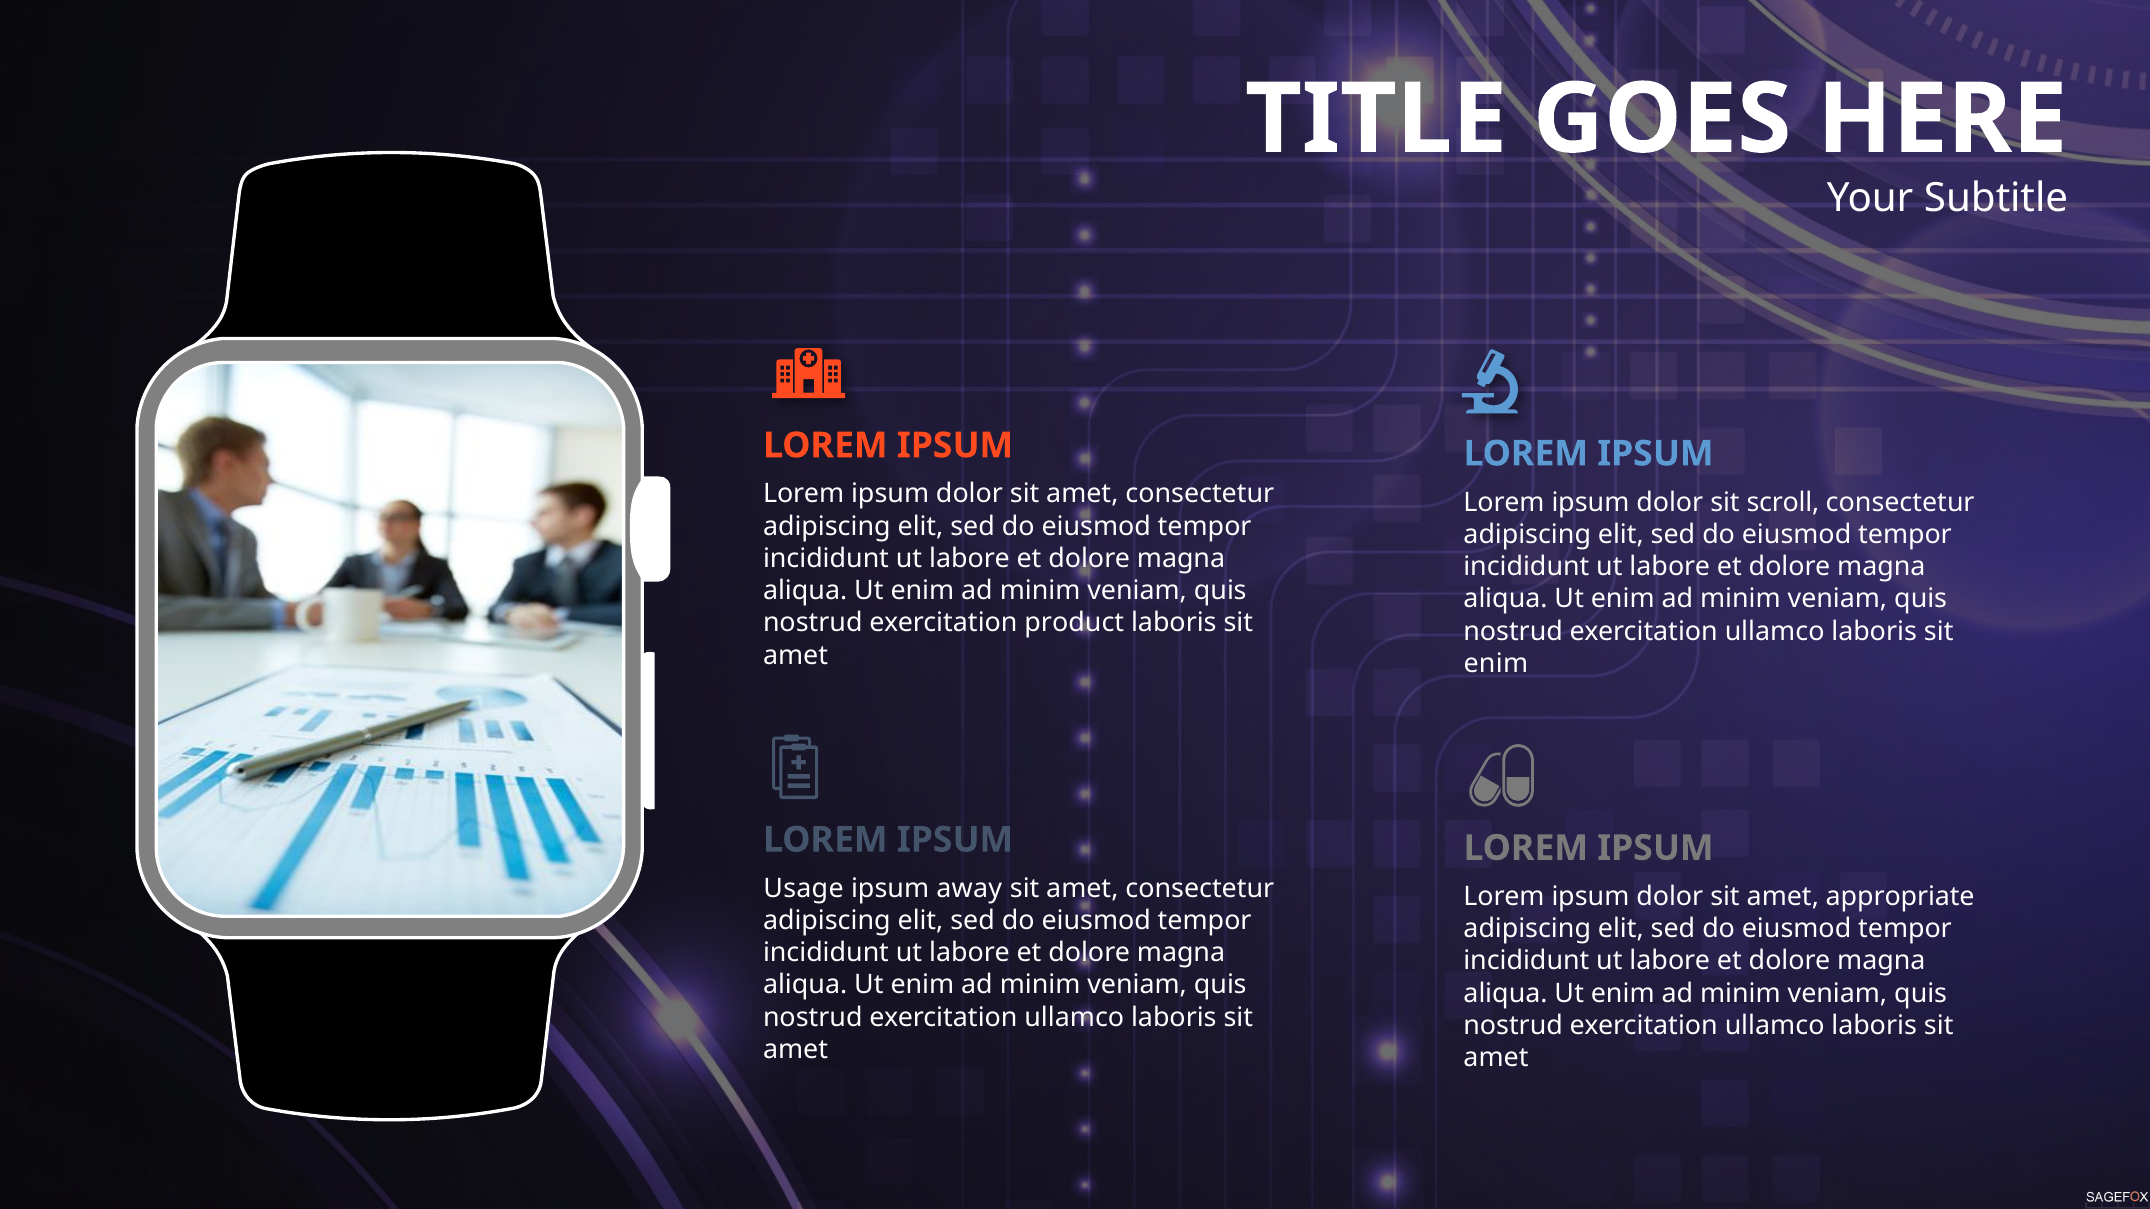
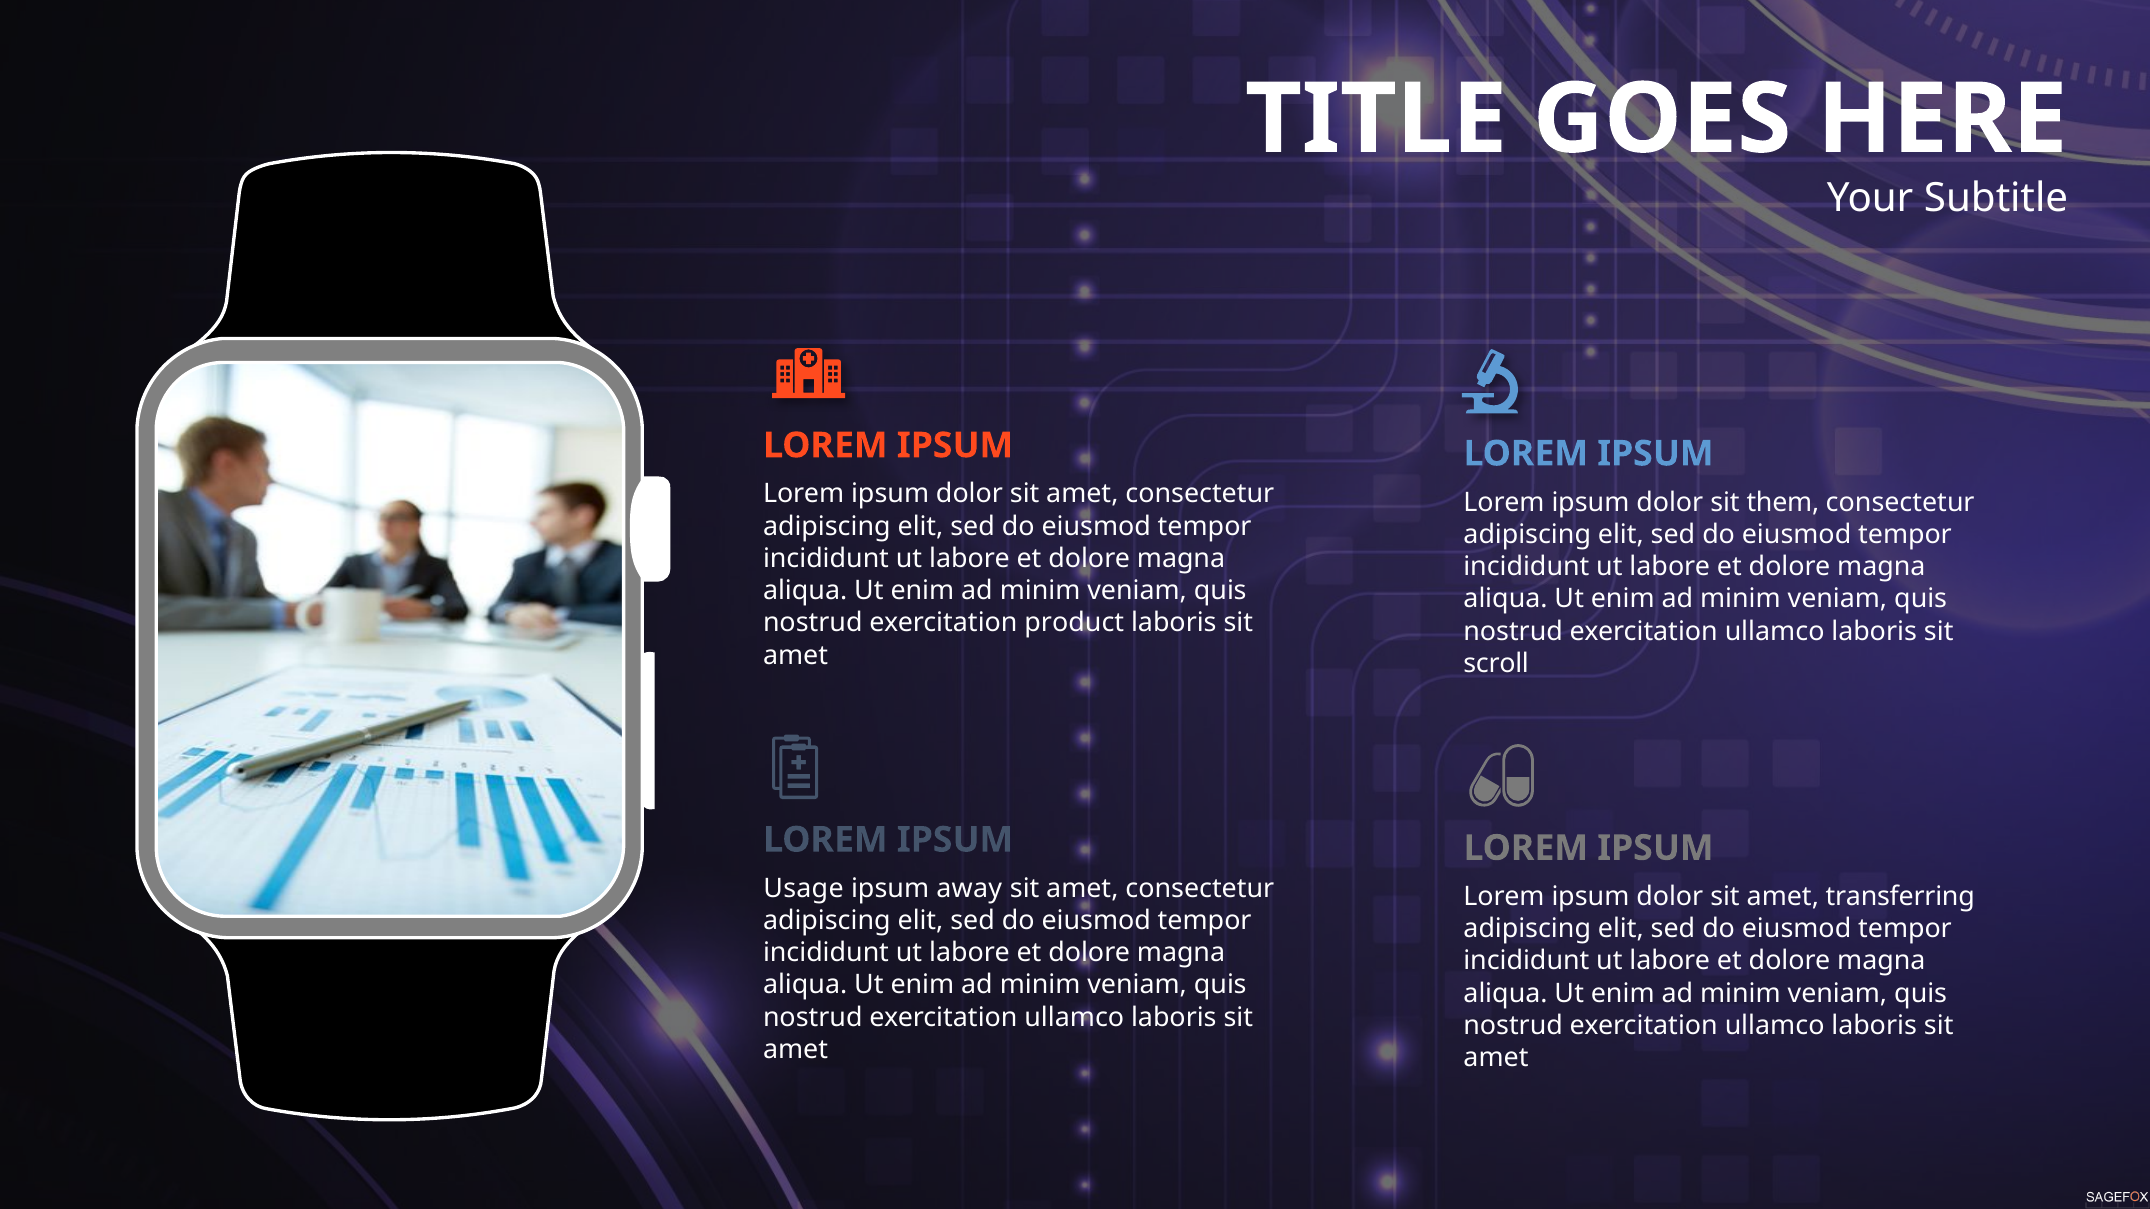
scroll: scroll -> them
enim at (1496, 664): enim -> scroll
appropriate: appropriate -> transferring
